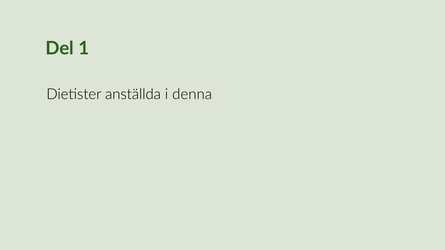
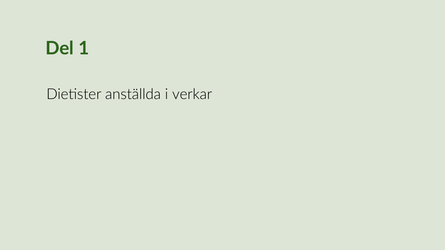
denna: denna -> verkar
